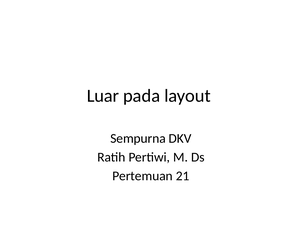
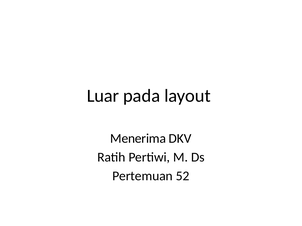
Sempurna: Sempurna -> Menerima
21: 21 -> 52
